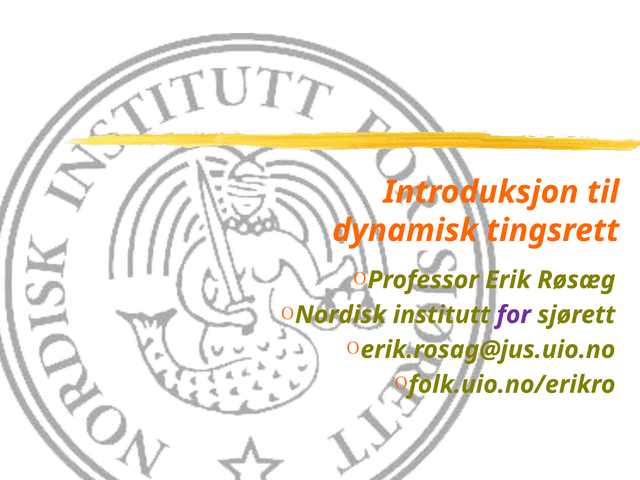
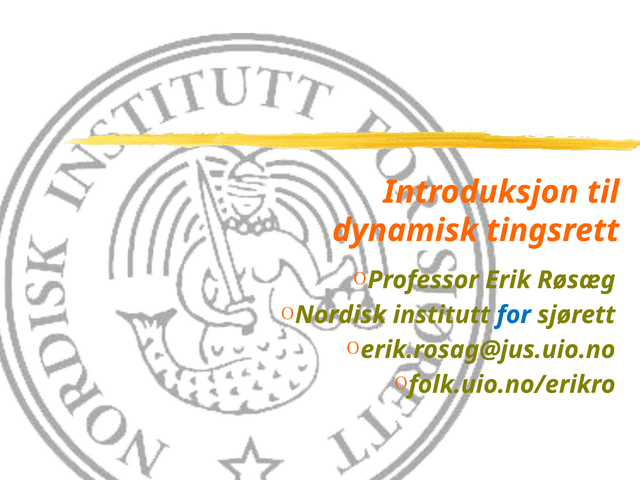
for colour: purple -> blue
